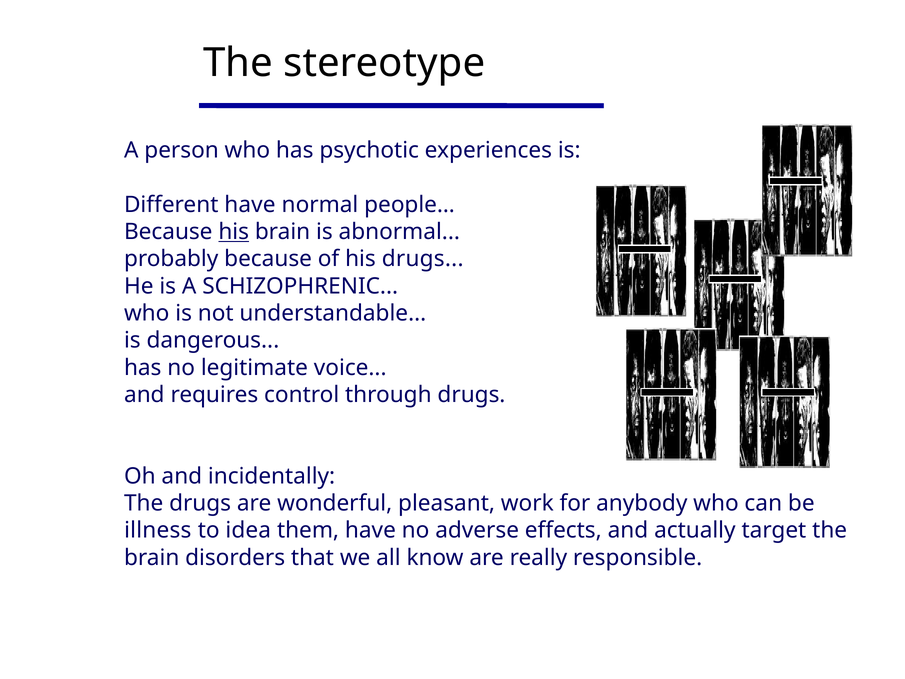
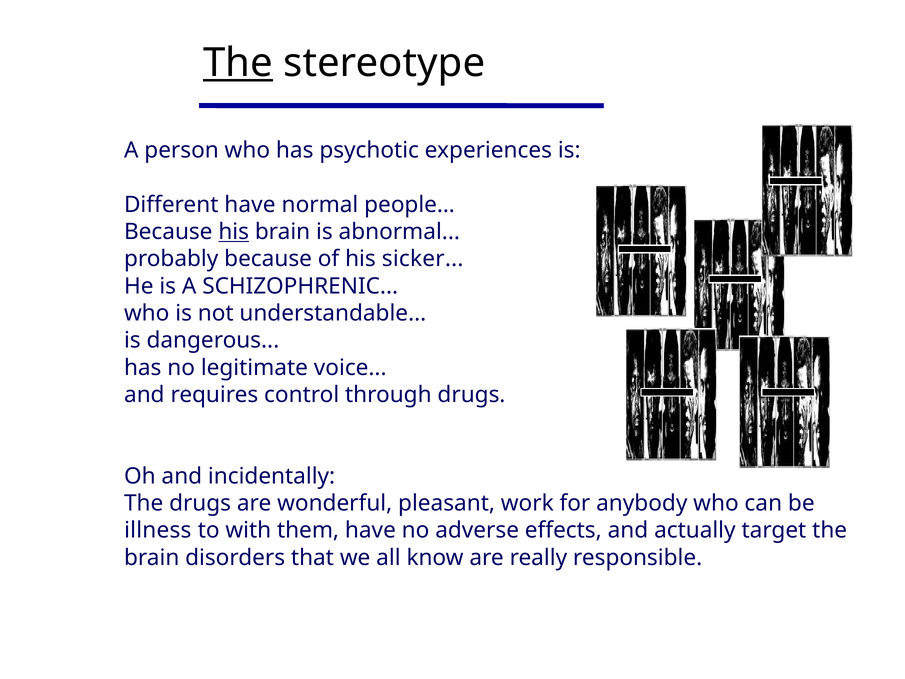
The at (238, 63) underline: none -> present
his drugs: drugs -> sicker
idea: idea -> with
